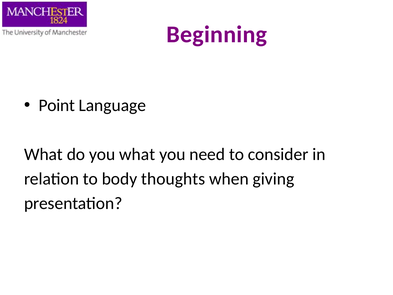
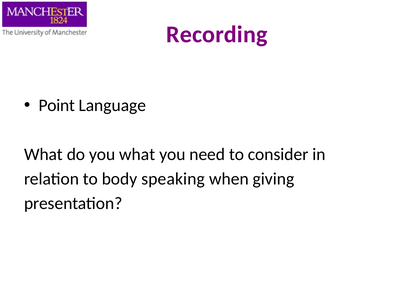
Beginning: Beginning -> Recording
thoughts: thoughts -> speaking
